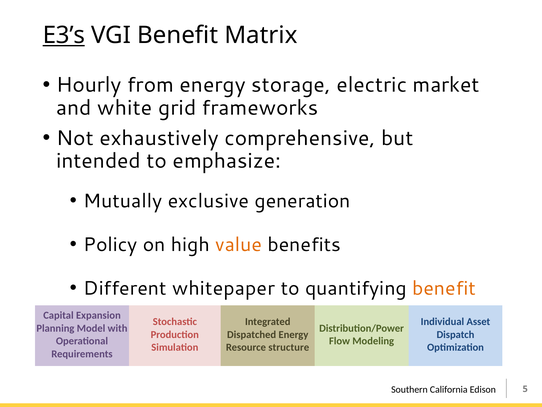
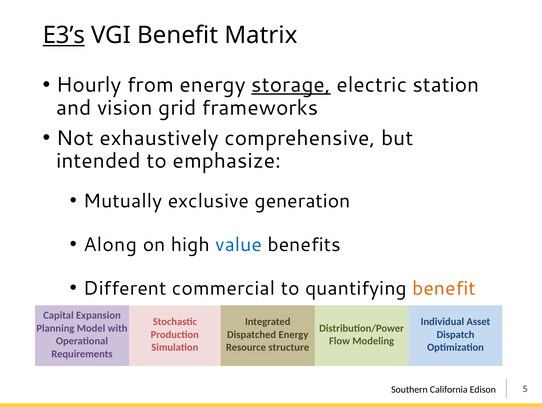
storage underline: none -> present
market: market -> station
white: white -> vision
Policy: Policy -> Along
value at (239, 244) colour: orange -> blue
whitepaper: whitepaper -> commercial
